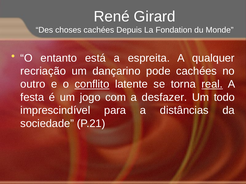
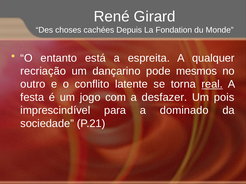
pode cachées: cachées -> mesmos
conflito underline: present -> none
todo: todo -> pois
distâncias: distâncias -> dominado
